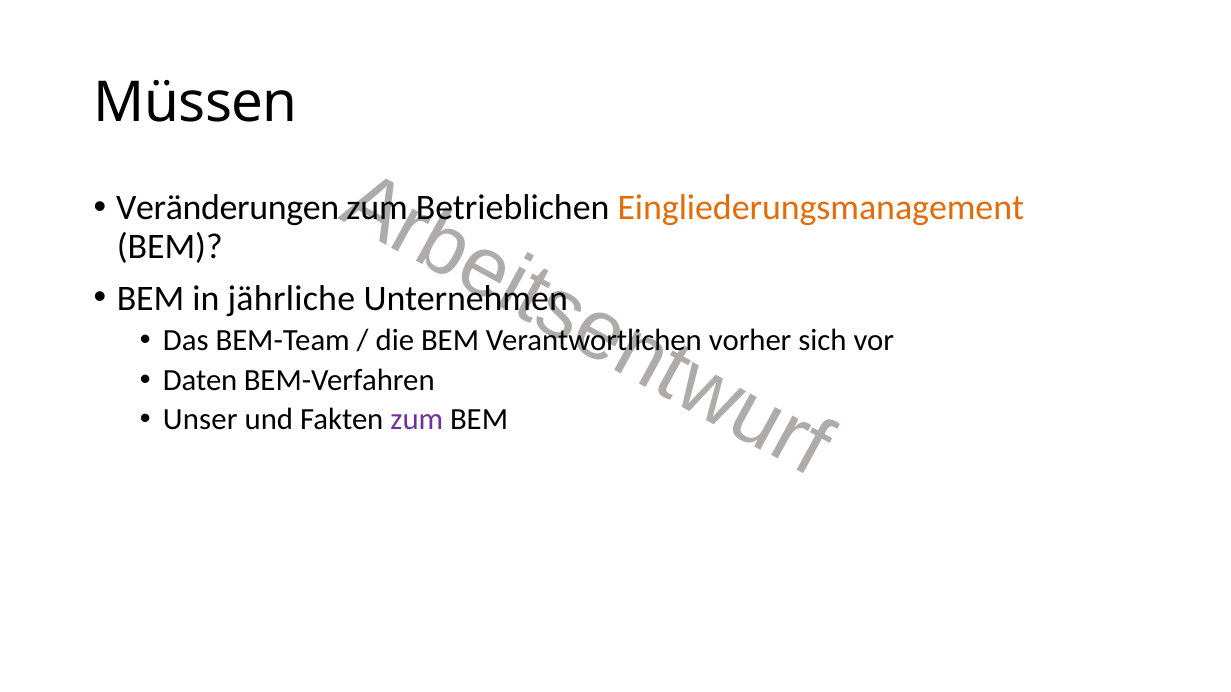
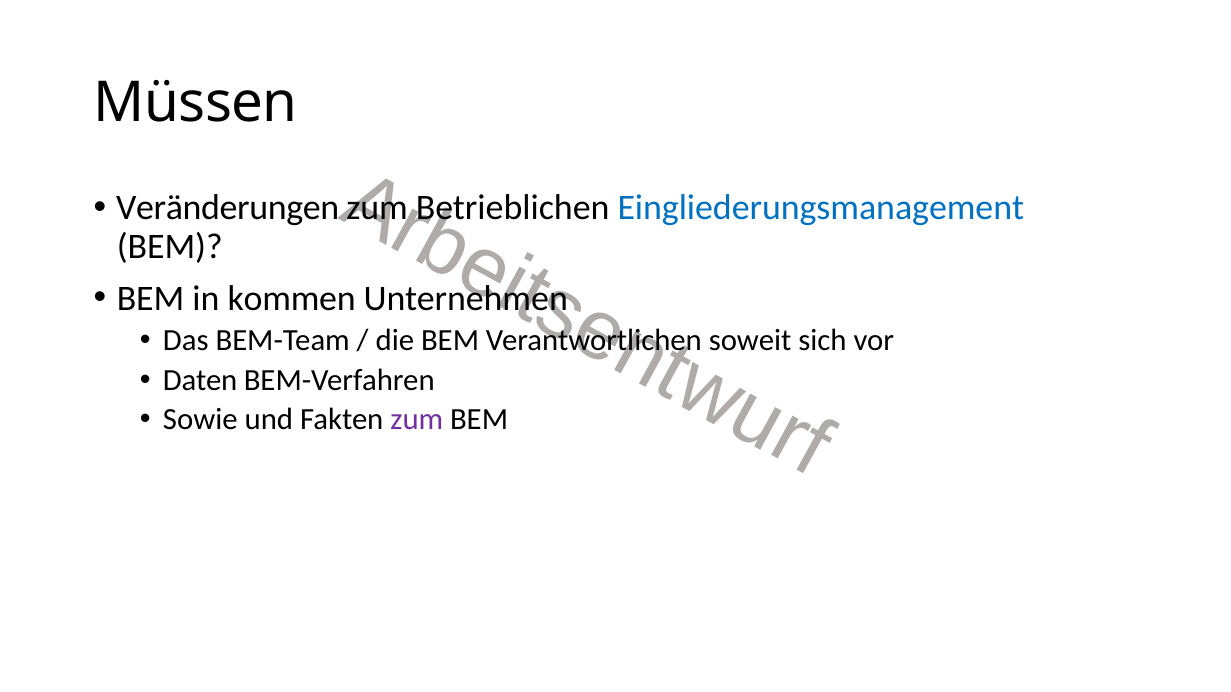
Eingliederungsmanagement colour: orange -> blue
jährliche: jährliche -> kommen
vorher: vorher -> soweit
Unser: Unser -> Sowie
